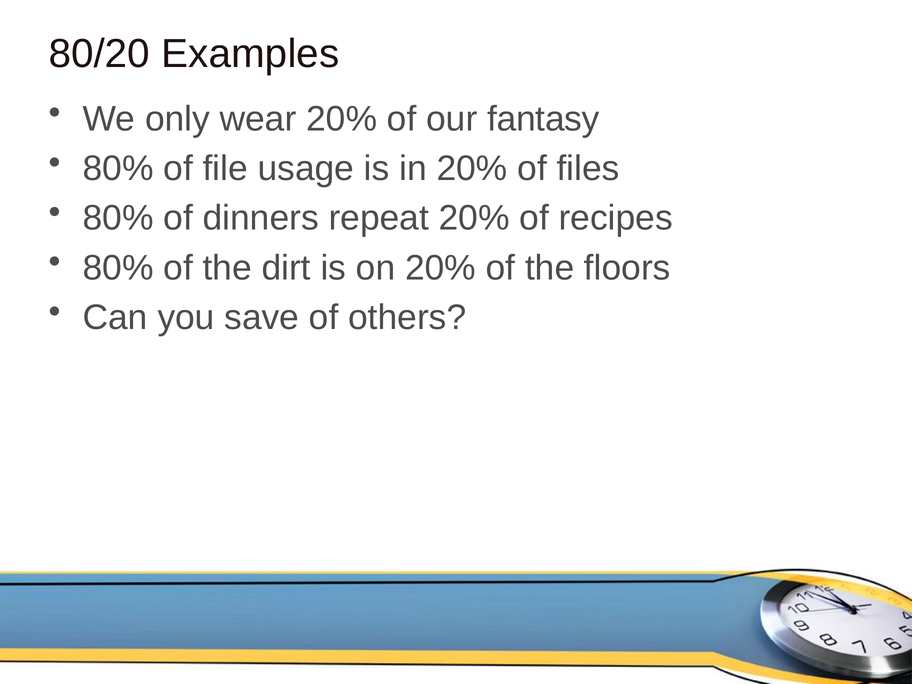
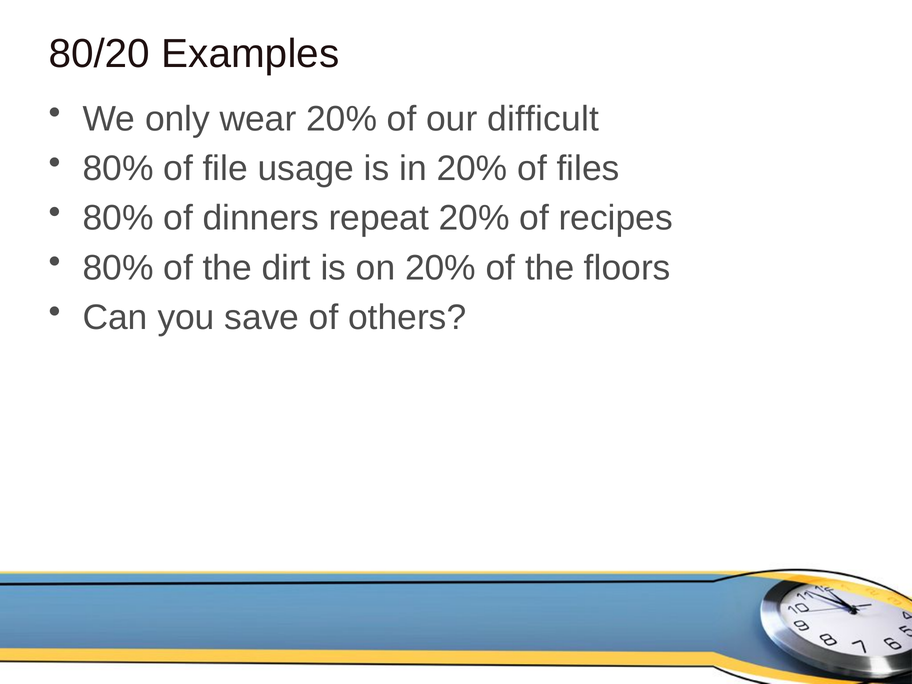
fantasy: fantasy -> difficult
